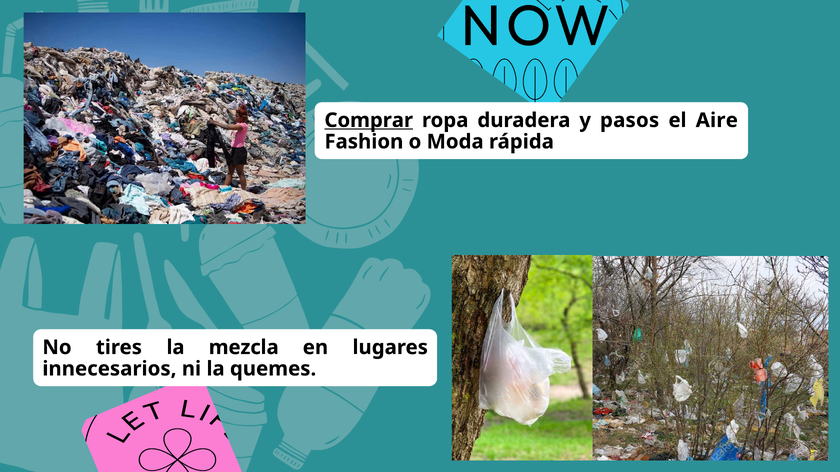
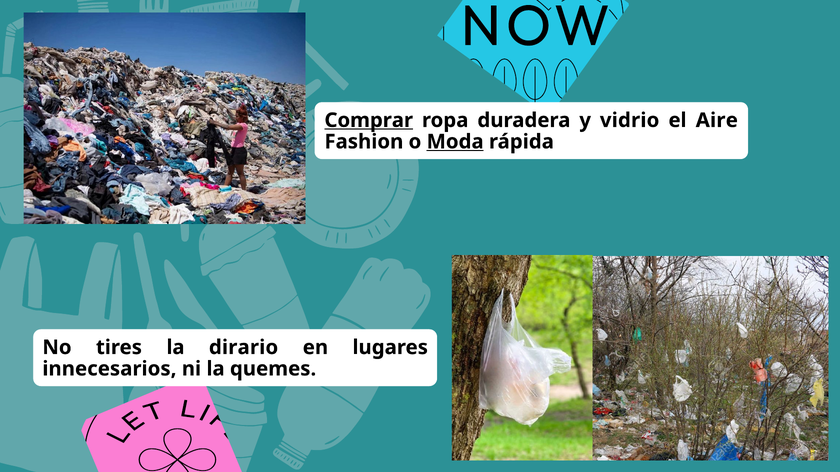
pasos: pasos -> vidrio
Moda underline: none -> present
mezcla: mezcla -> dirario
